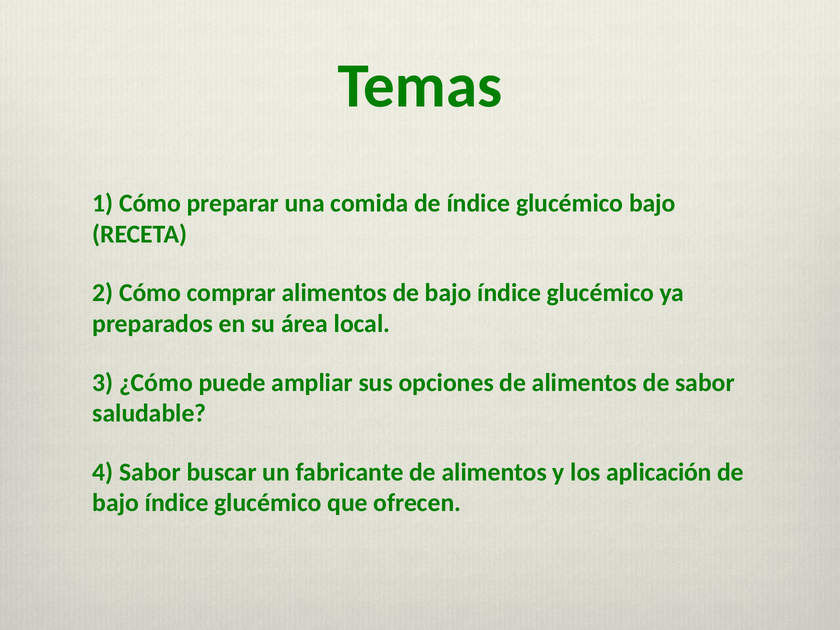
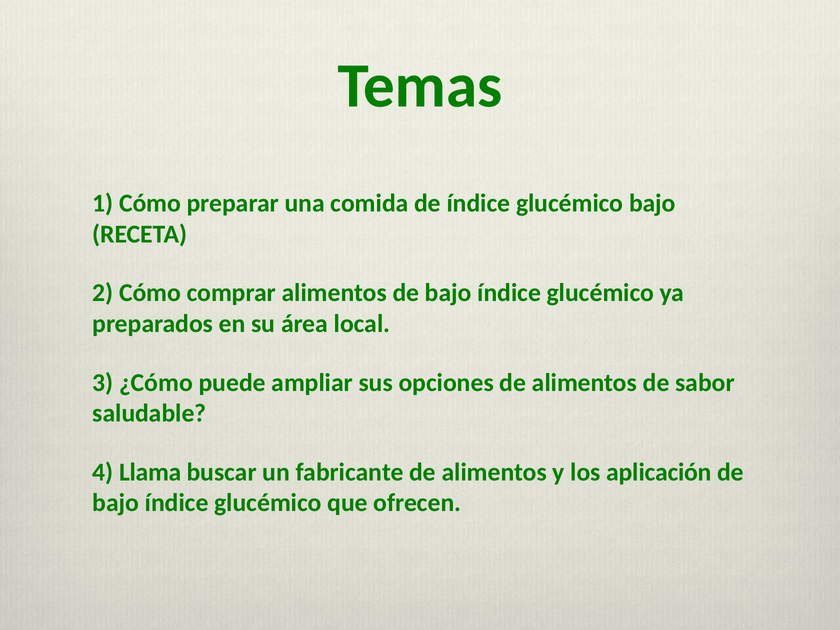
4 Sabor: Sabor -> Llama
